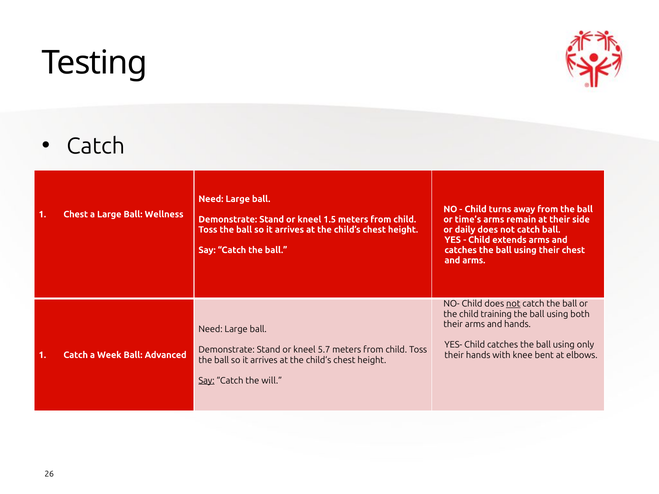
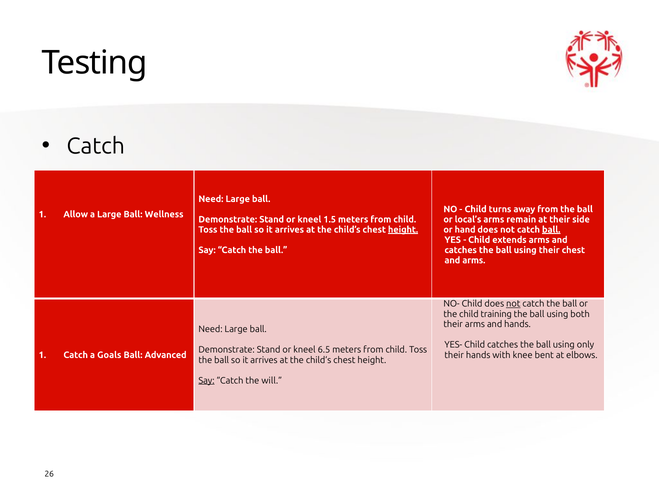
Chest at (76, 214): Chest -> Allow
time’s: time’s -> local’s
height at (403, 230) underline: none -> present
daily: daily -> hand
ball at (551, 230) underline: none -> present
5.7: 5.7 -> 6.5
Week: Week -> Goals
